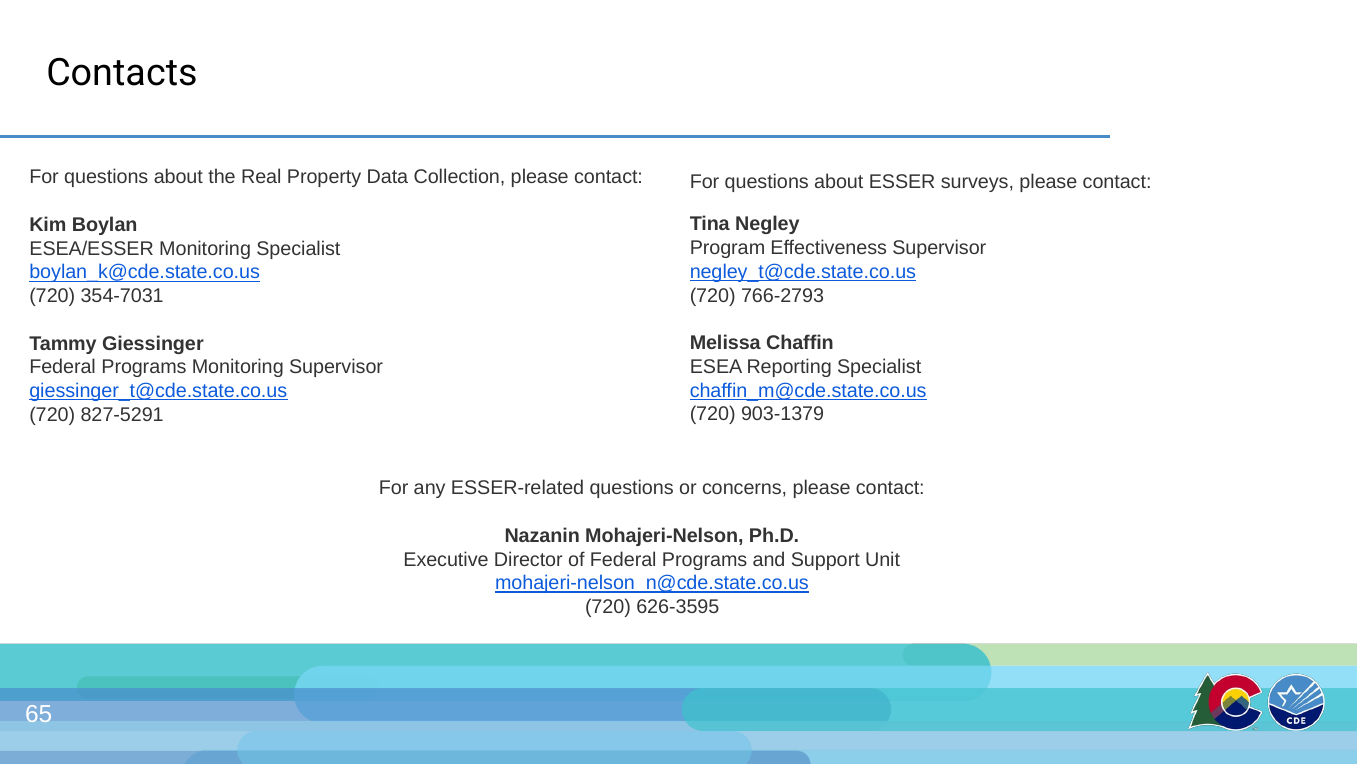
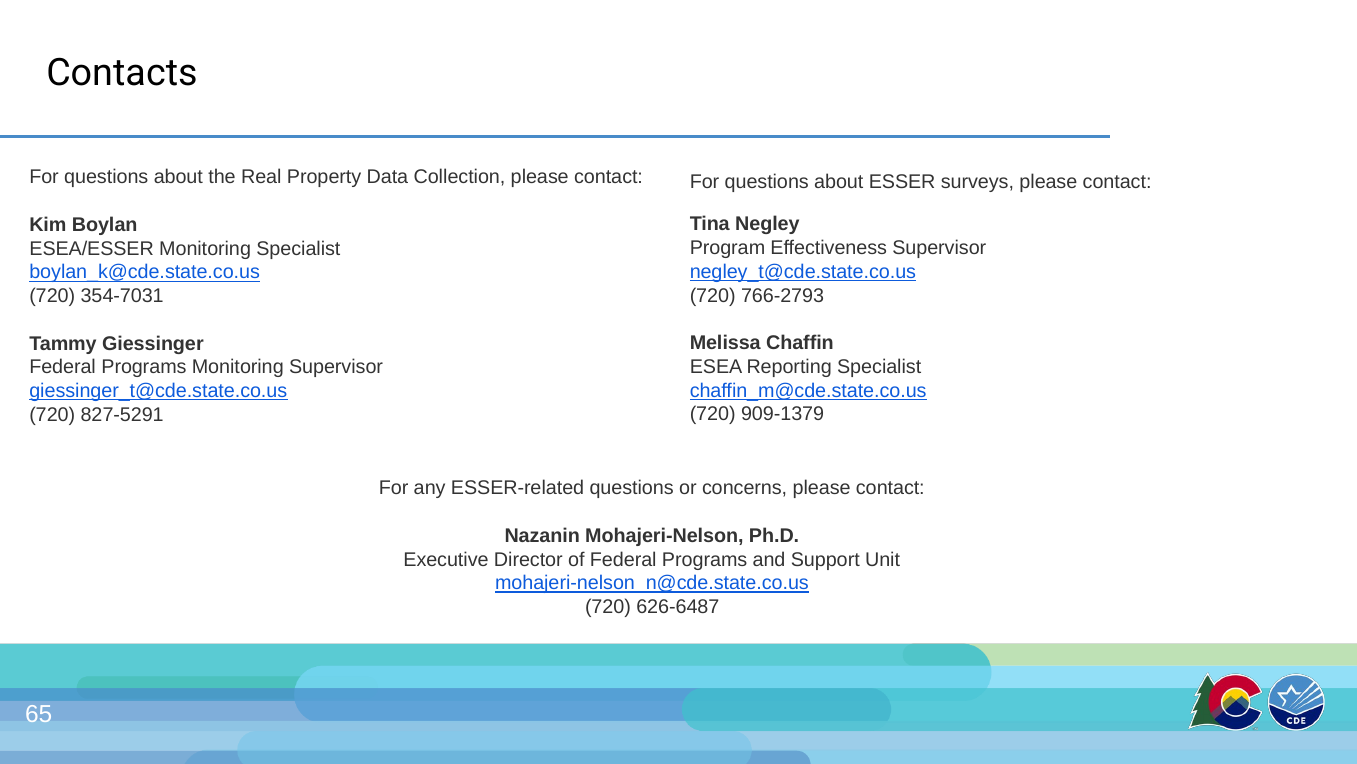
903-1379: 903-1379 -> 909-1379
626-3595: 626-3595 -> 626-6487
